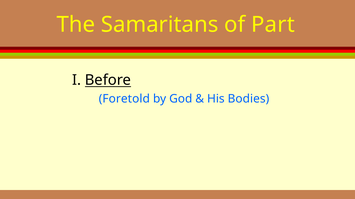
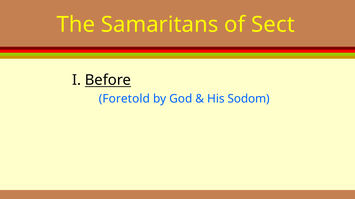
Part: Part -> Sect
Bodies: Bodies -> Sodom
